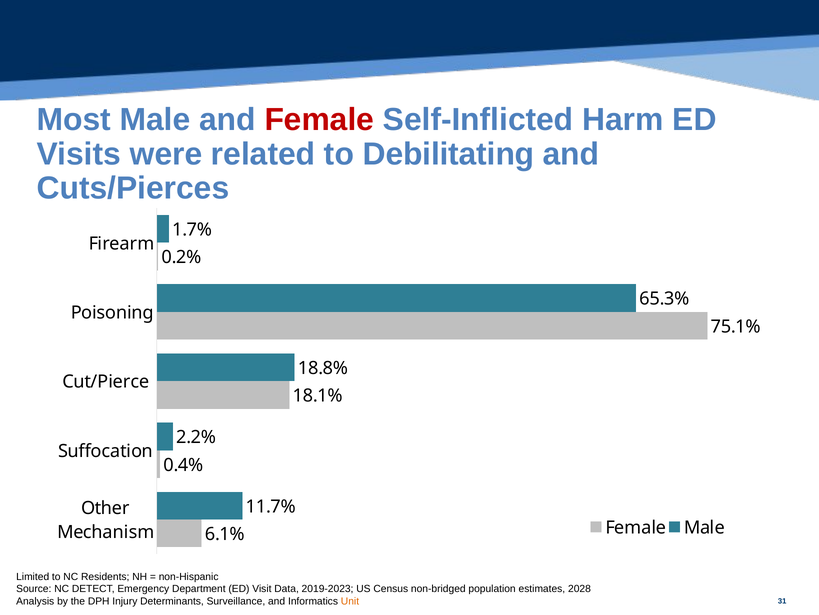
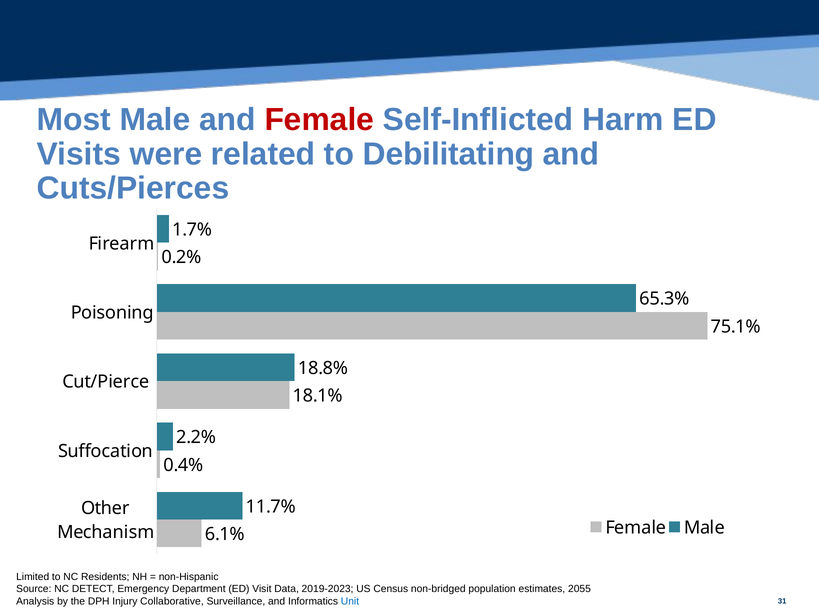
2028: 2028 -> 2055
Determinants: Determinants -> Collaborative
Unit colour: orange -> blue
